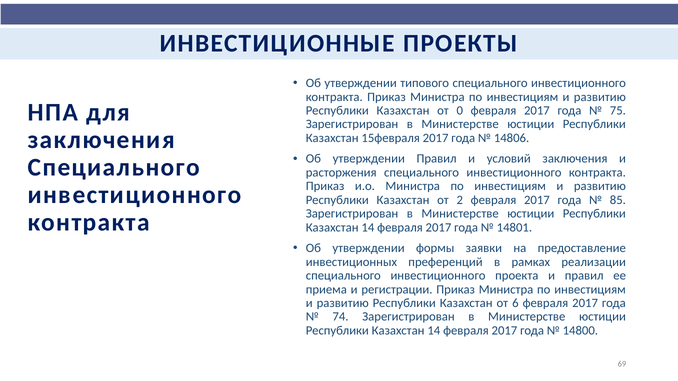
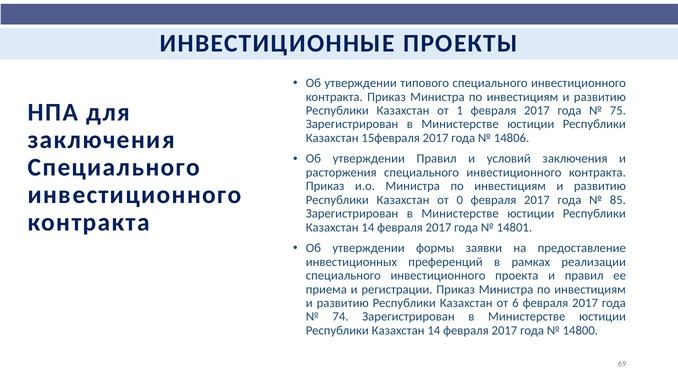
0: 0 -> 1
2: 2 -> 0
